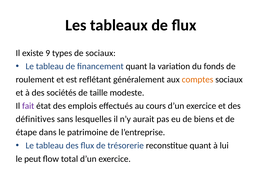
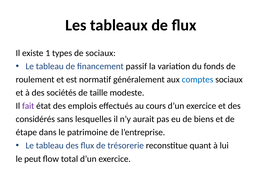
9: 9 -> 1
financement quant: quant -> passif
reflétant: reflétant -> normatif
comptes colour: orange -> blue
définitives: définitives -> considérés
